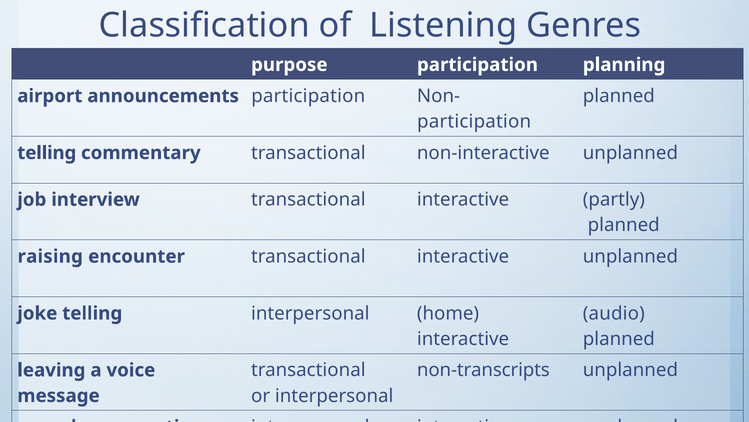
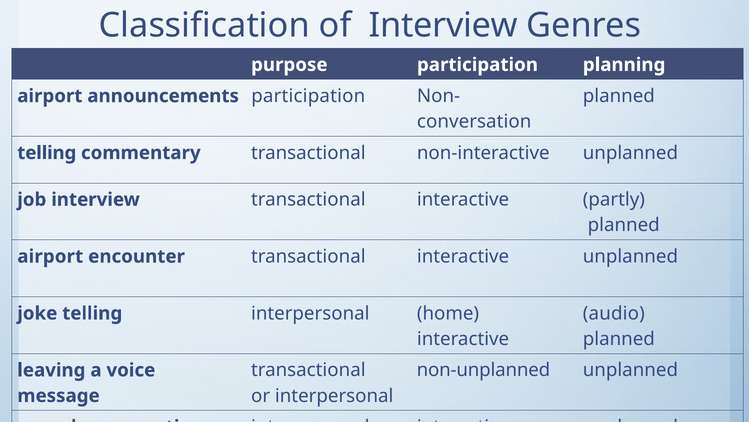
of Listening: Listening -> Interview
participation at (474, 121): participation -> conversation
raising at (50, 256): raising -> airport
non-transcripts: non-transcripts -> non-unplanned
